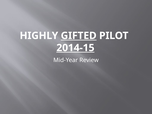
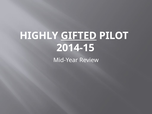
2014-15 underline: present -> none
